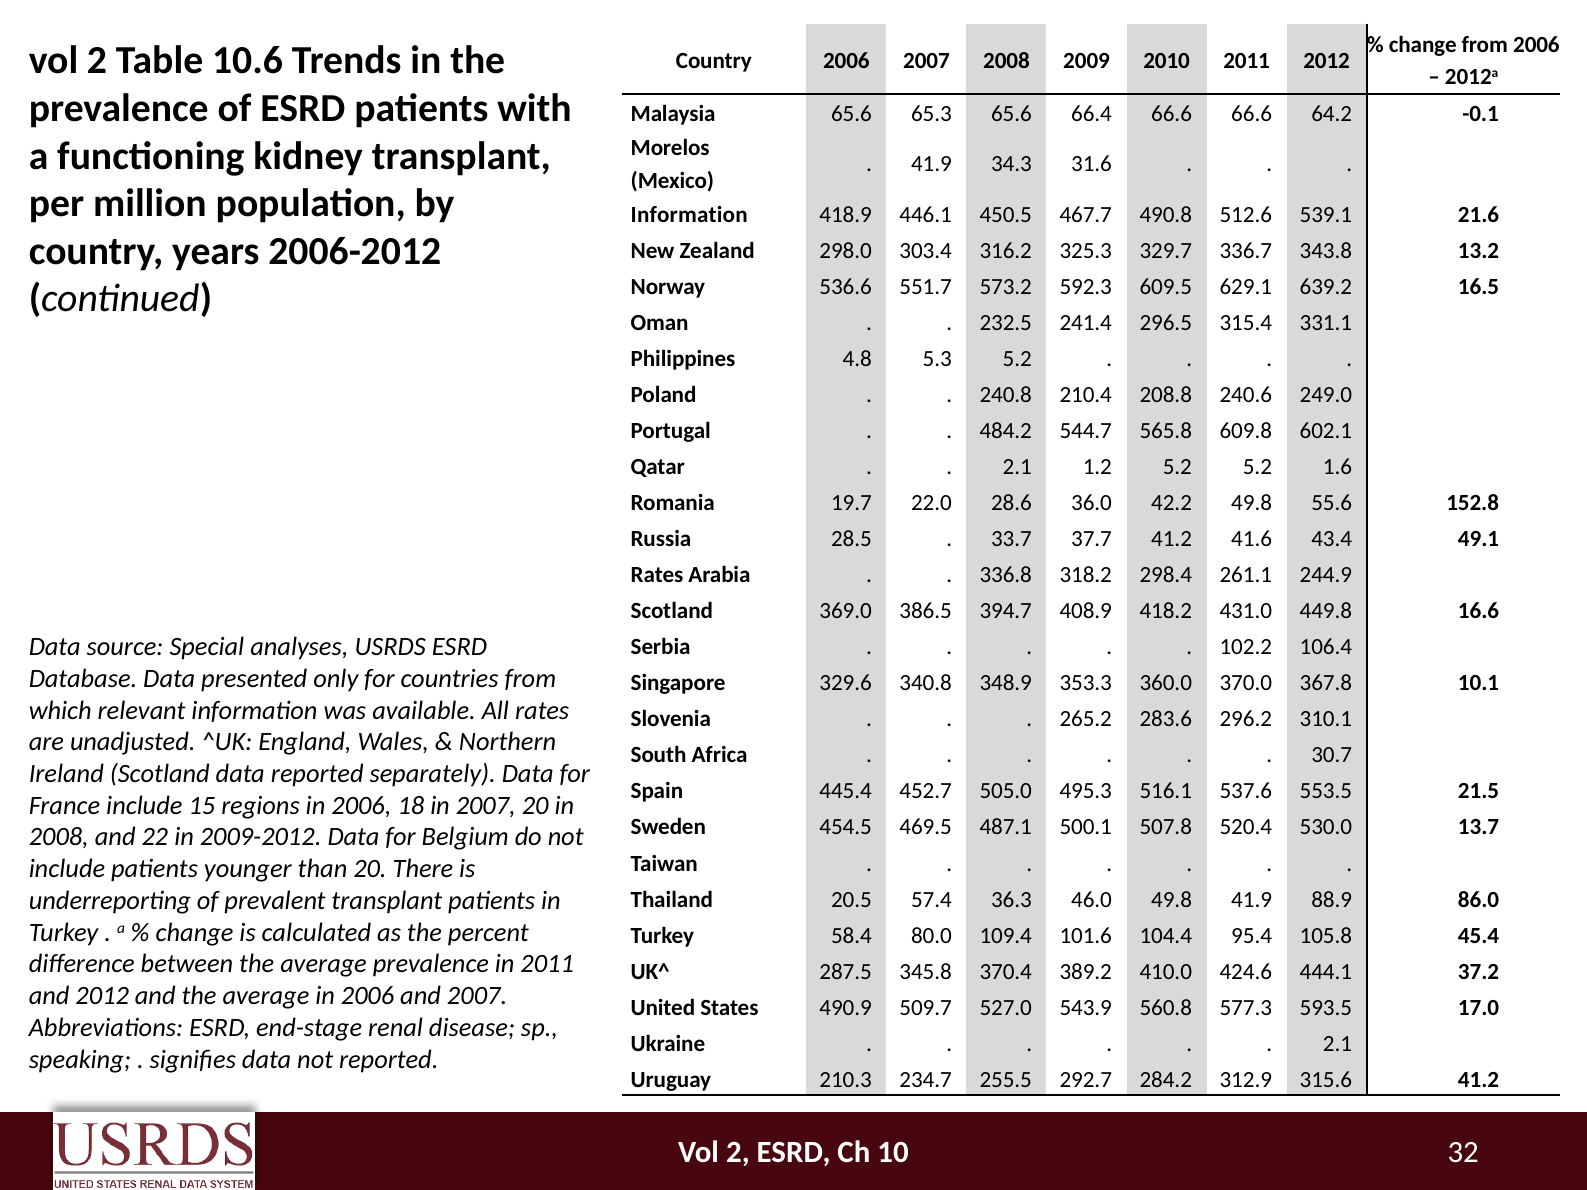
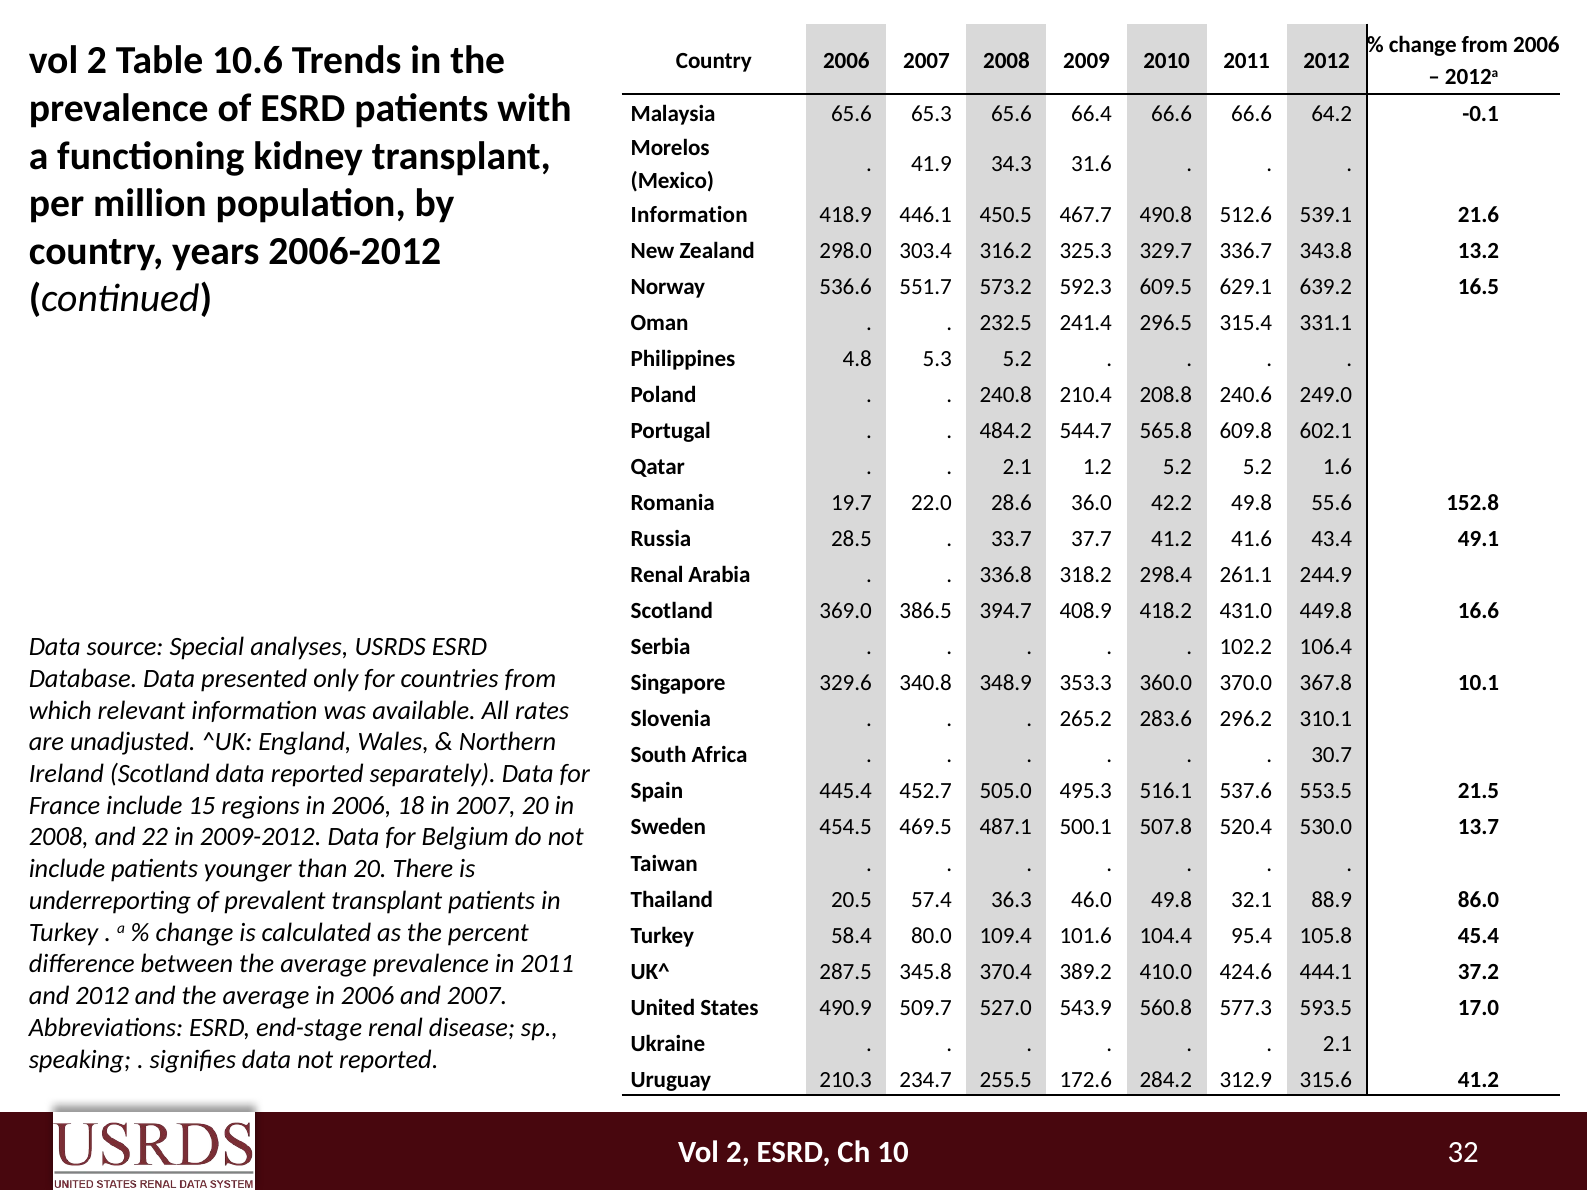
Rates at (657, 575): Rates -> Renal
49.8 41.9: 41.9 -> 32.1
292.7: 292.7 -> 172.6
